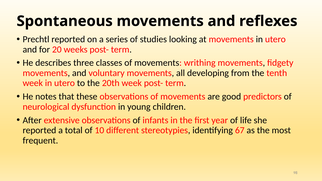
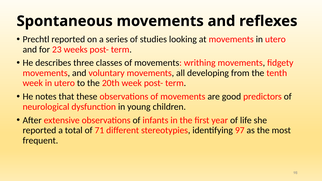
20: 20 -> 23
10: 10 -> 71
67: 67 -> 97
